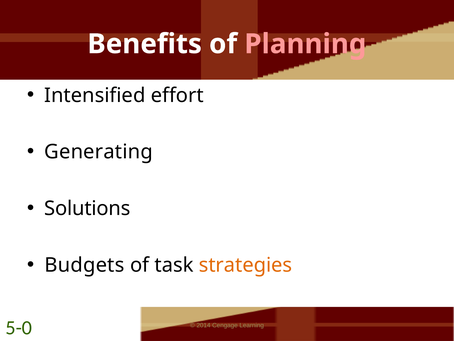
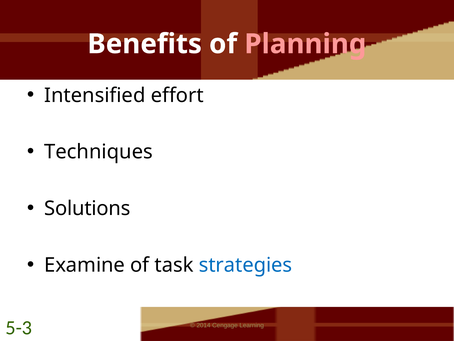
Generating: Generating -> Techniques
Budgets: Budgets -> Examine
strategies colour: orange -> blue
5-0: 5-0 -> 5-3
